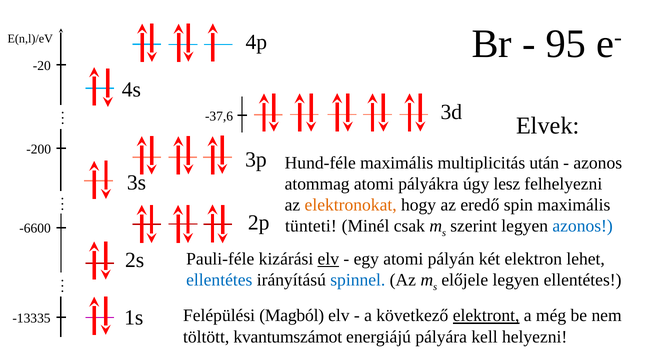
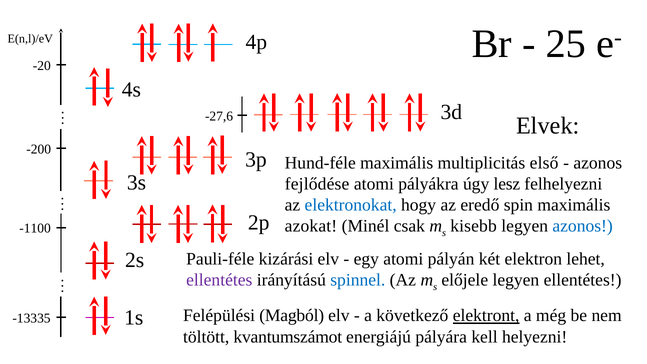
95: 95 -> 25
-37,6: -37,6 -> -27,6
után: után -> első
atommag: atommag -> fejlődése
elektronokat colour: orange -> blue
tünteti: tünteti -> azokat
szerint: szerint -> kisebb
-6600: -6600 -> -1100
elv at (328, 259) underline: present -> none
ellentétes at (219, 280) colour: blue -> purple
